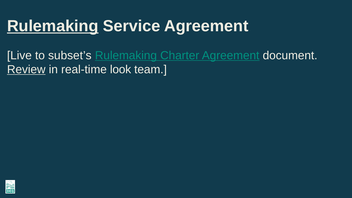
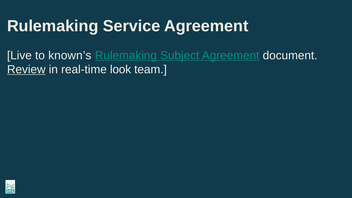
Rulemaking at (53, 26) underline: present -> none
subset’s: subset’s -> known’s
Charter: Charter -> Subject
